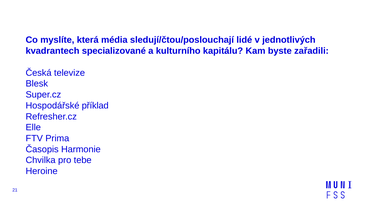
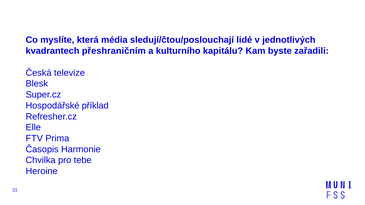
specializované: specializované -> přeshraničním
